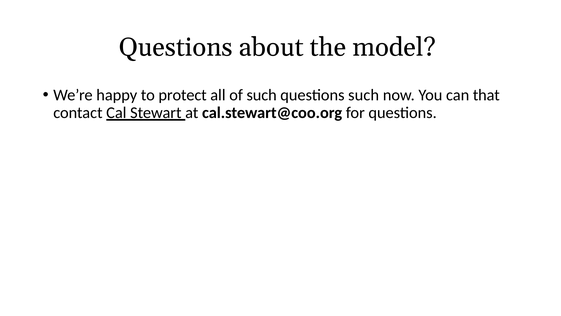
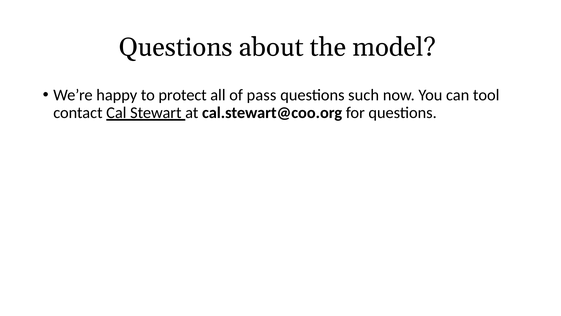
of such: such -> pass
that: that -> tool
